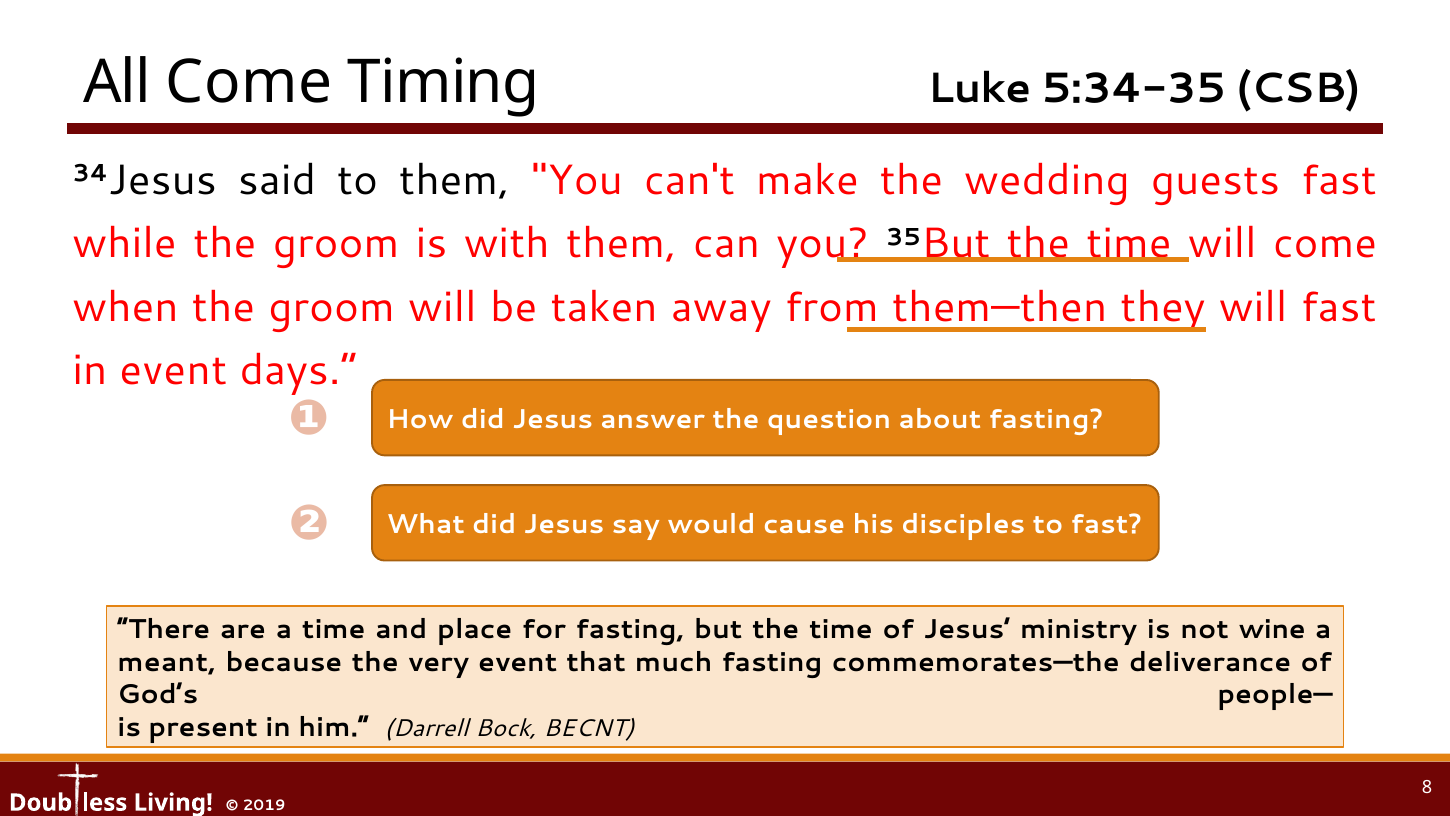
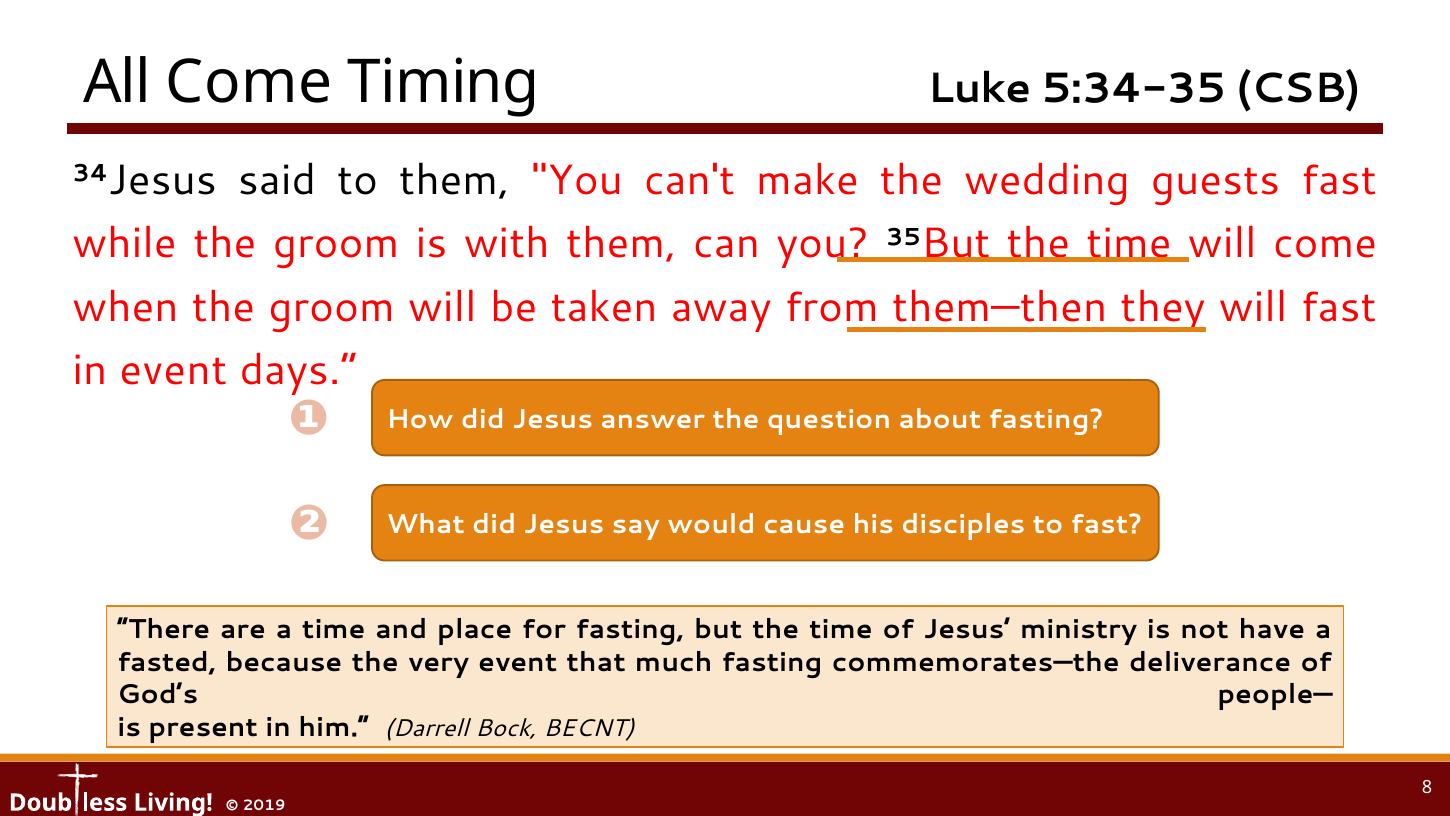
wine: wine -> have
meant: meant -> fasted
